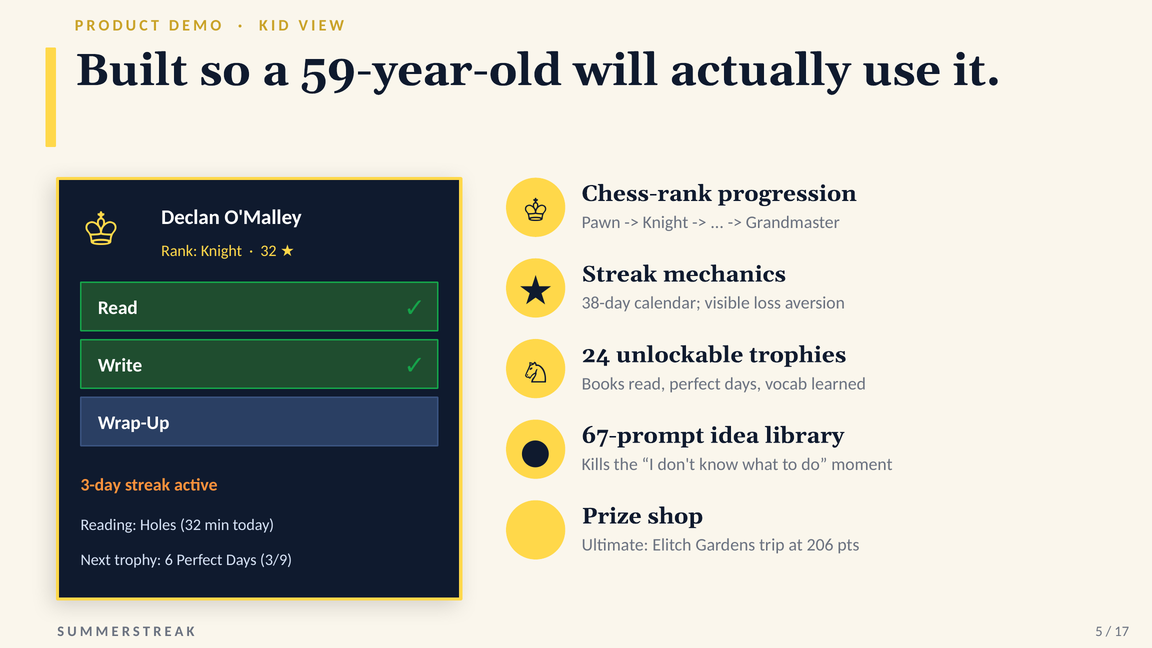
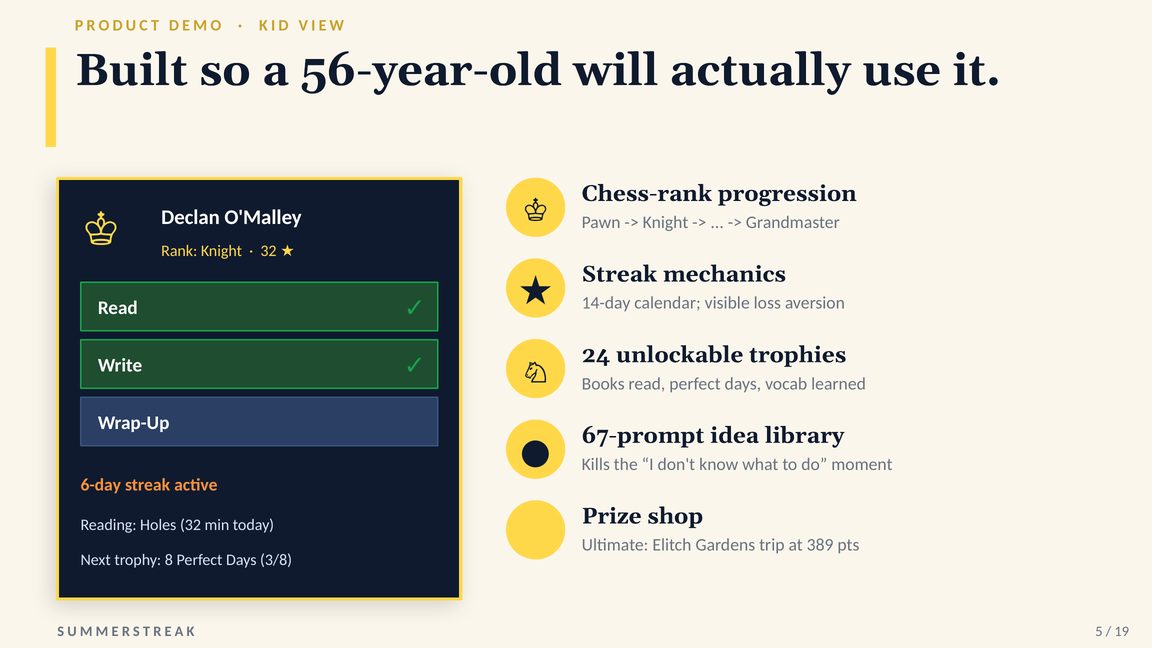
59-year-old: 59-year-old -> 56-year-old
38-day: 38-day -> 14-day
3-day: 3-day -> 6-day
206: 206 -> 389
6: 6 -> 8
3/9: 3/9 -> 3/8
17: 17 -> 19
